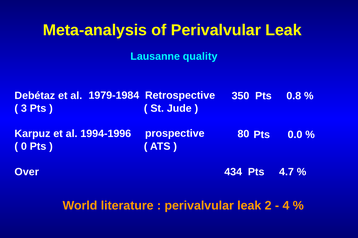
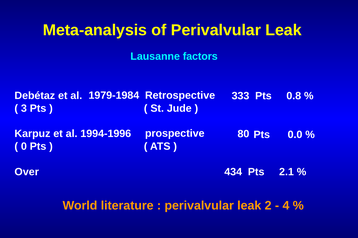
quality: quality -> factors
350: 350 -> 333
4.7: 4.7 -> 2.1
